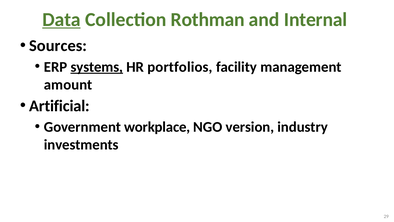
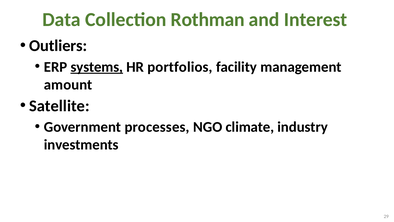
Data underline: present -> none
Internal: Internal -> Interest
Sources: Sources -> Outliers
Artificial: Artificial -> Satellite
workplace: workplace -> processes
version: version -> climate
